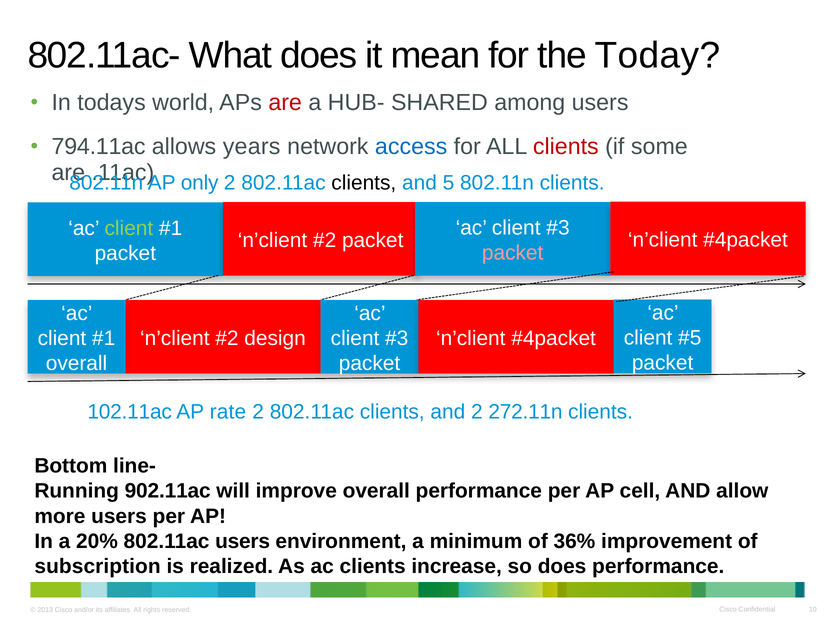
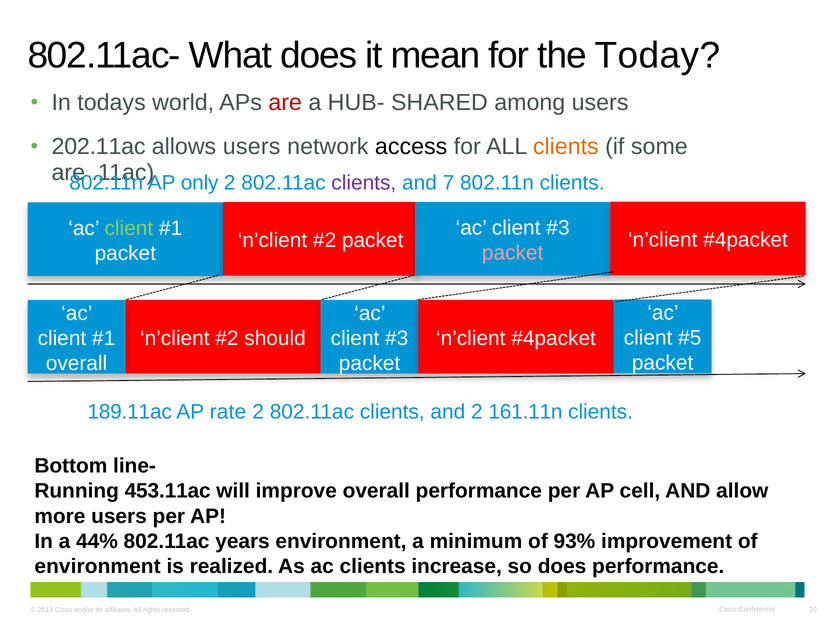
794.11ac: 794.11ac -> 202.11ac
allows years: years -> users
access colour: blue -> black
clients at (566, 146) colour: red -> orange
clients at (364, 183) colour: black -> purple
5: 5 -> 7
design: design -> should
102.11ac: 102.11ac -> 189.11ac
272.11n: 272.11n -> 161.11n
902.11ac: 902.11ac -> 453.11ac
20%: 20% -> 44%
802.11ac users: users -> years
36%: 36% -> 93%
subscription at (98, 566): subscription -> environment
